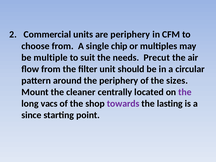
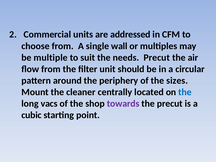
are periphery: periphery -> addressed
chip: chip -> wall
the at (185, 92) colour: purple -> blue
the lasting: lasting -> precut
since: since -> cubic
